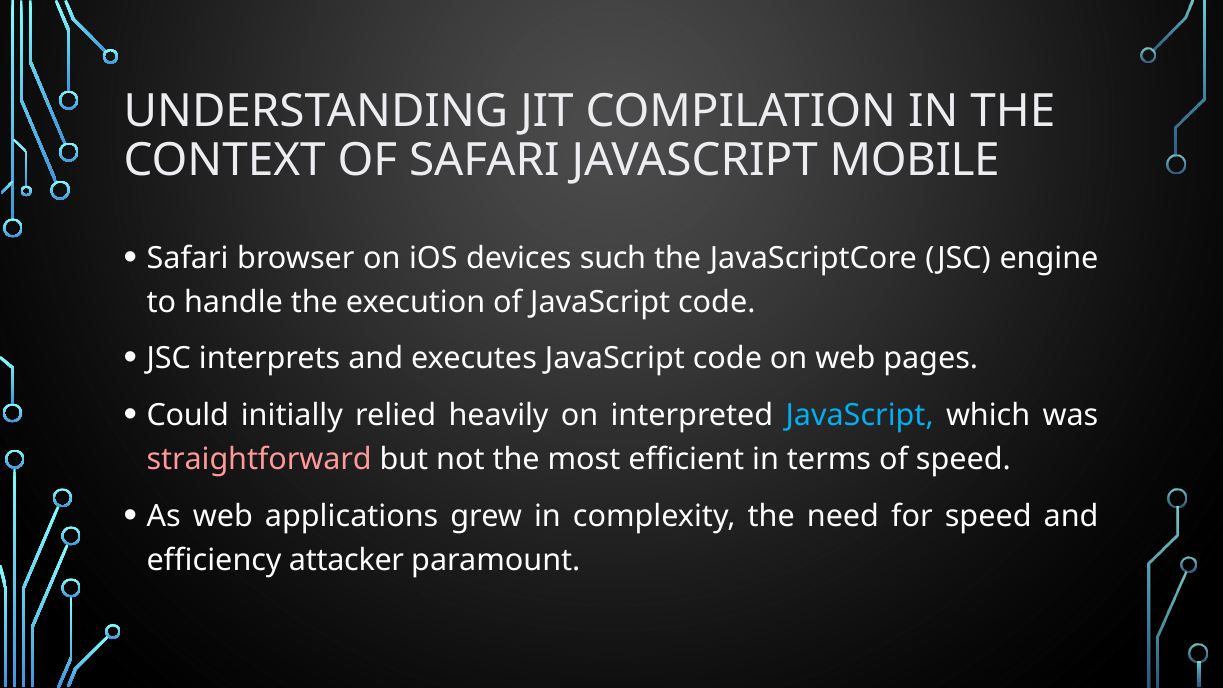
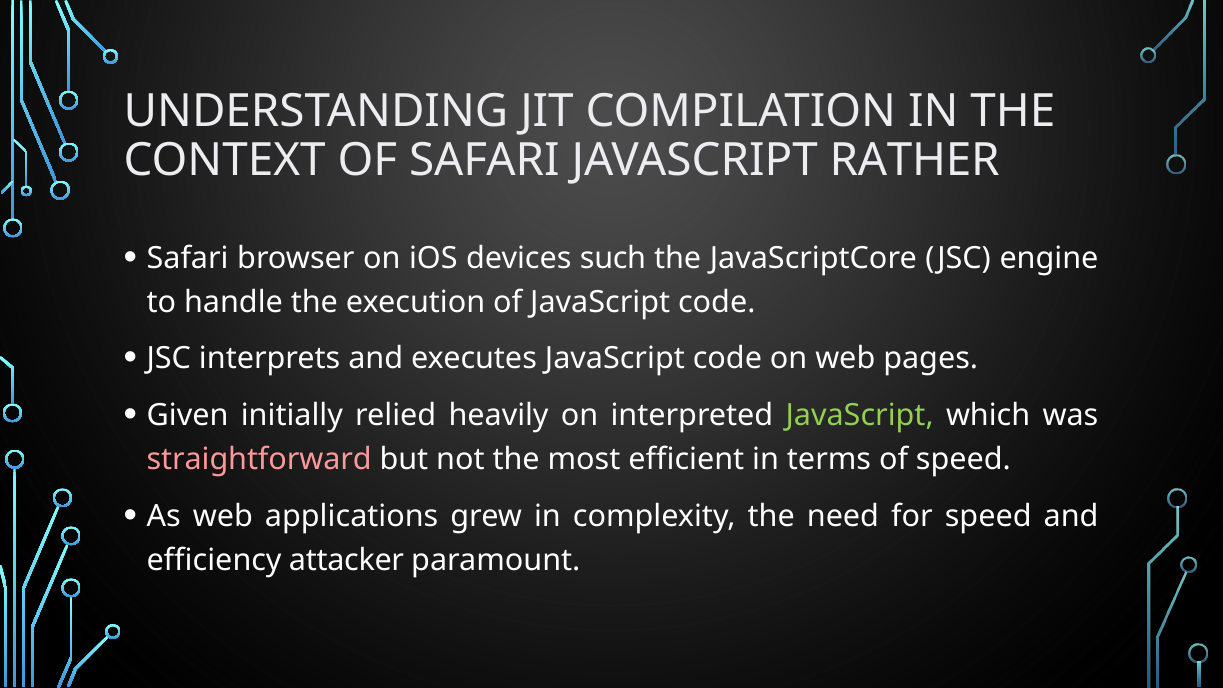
MOBILE: MOBILE -> RATHER
Could: Could -> Given
JavaScript at (860, 416) colour: light blue -> light green
